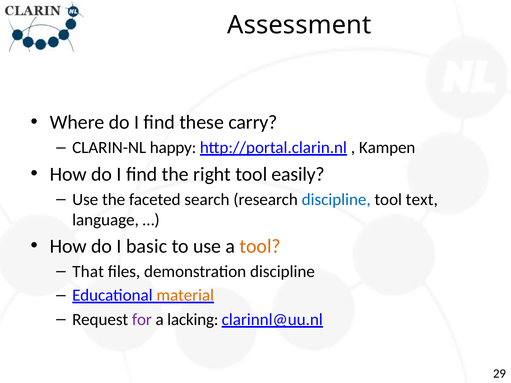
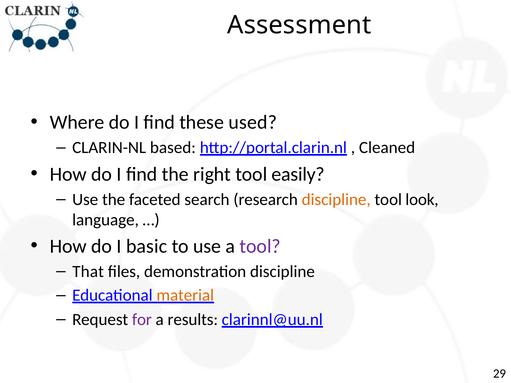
carry: carry -> used
happy: happy -> based
Kampen: Kampen -> Cleaned
discipline at (336, 200) colour: blue -> orange
text: text -> look
tool at (260, 246) colour: orange -> purple
lacking: lacking -> results
